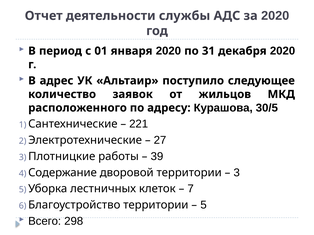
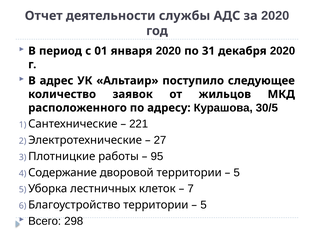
39: 39 -> 95
3 at (237, 173): 3 -> 5
